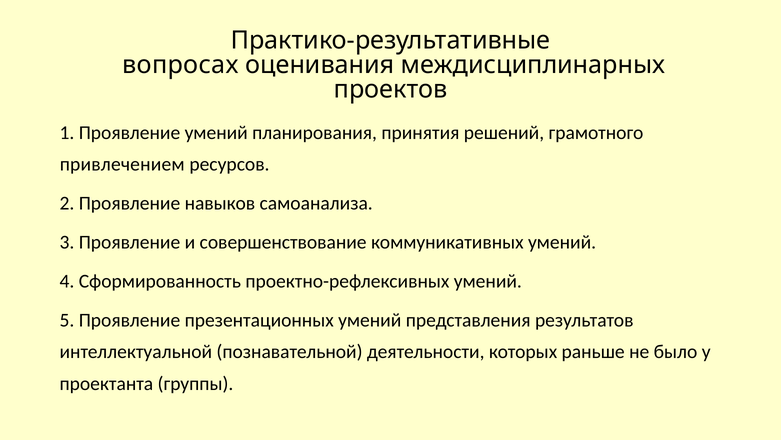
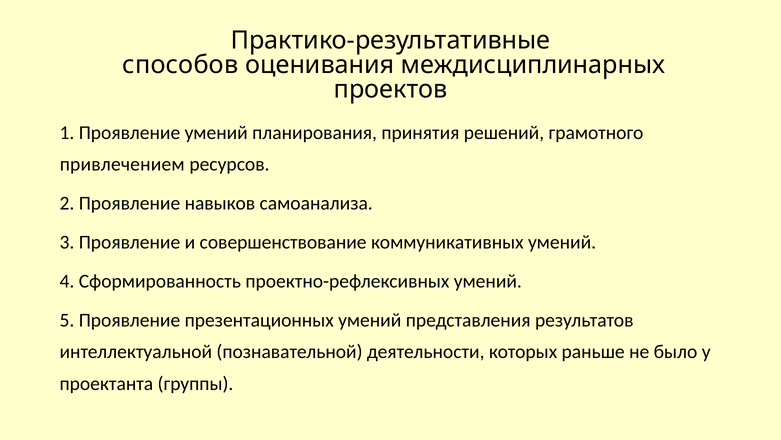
вопросах: вопросах -> способов
